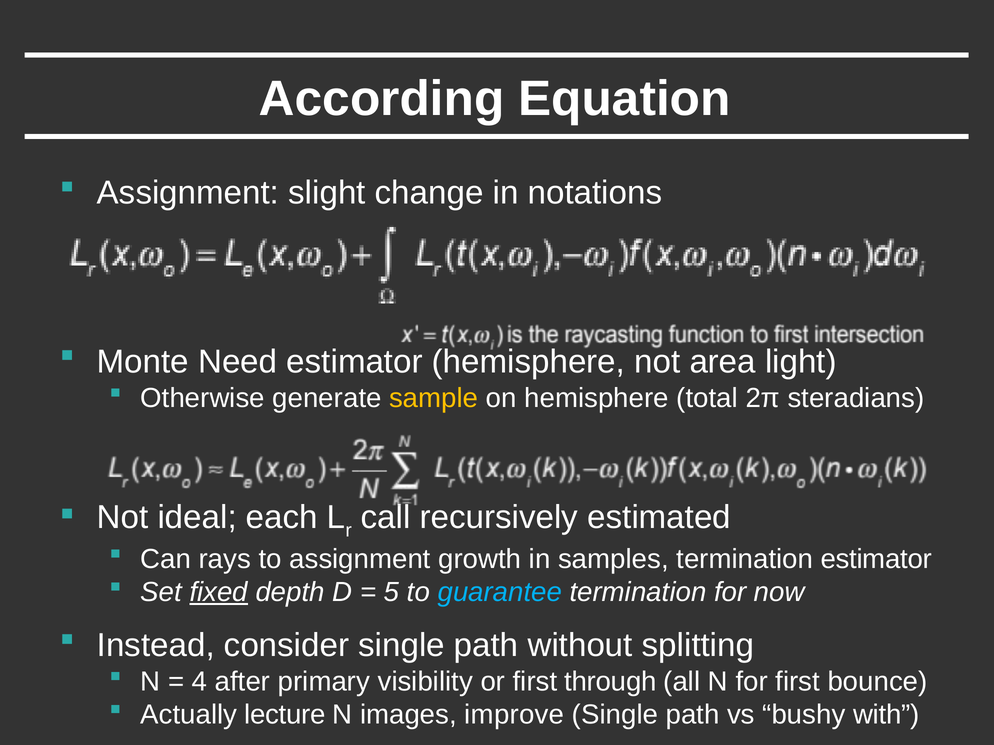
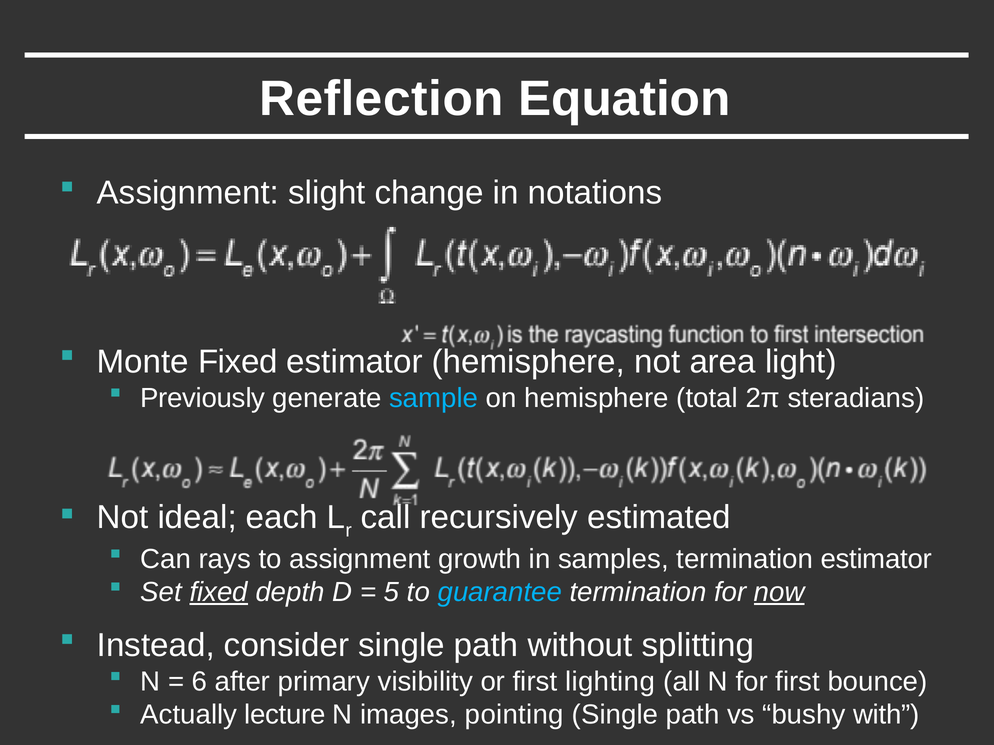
According: According -> Reflection
Monte Need: Need -> Fixed
Otherwise: Otherwise -> Previously
sample colour: yellow -> light blue
now underline: none -> present
4: 4 -> 6
through: through -> lighting
improve: improve -> pointing
